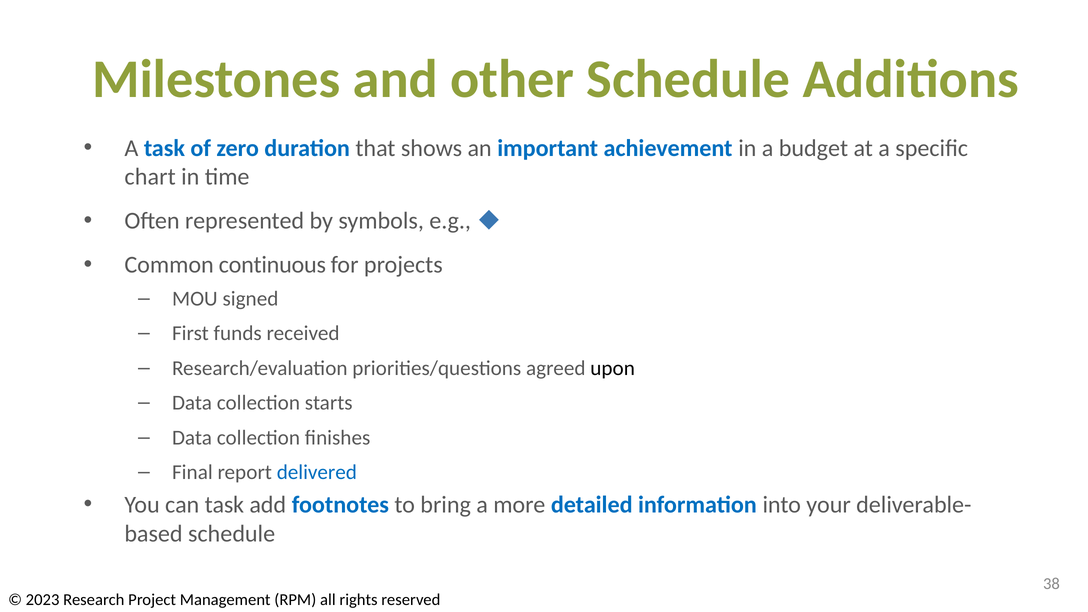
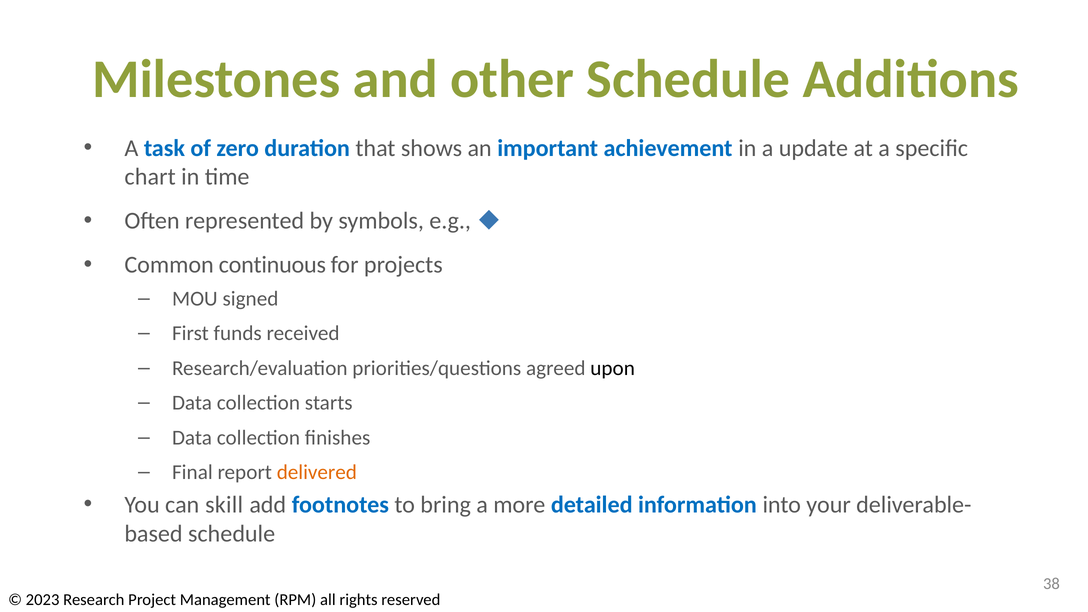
budget: budget -> update
delivered colour: blue -> orange
can task: task -> skill
